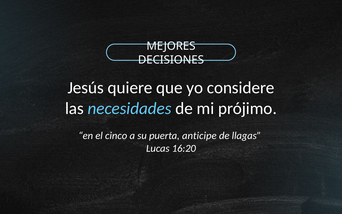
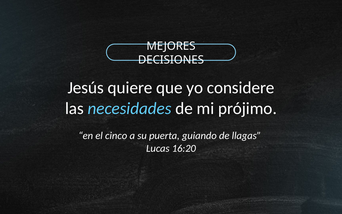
anticipe: anticipe -> guiando
